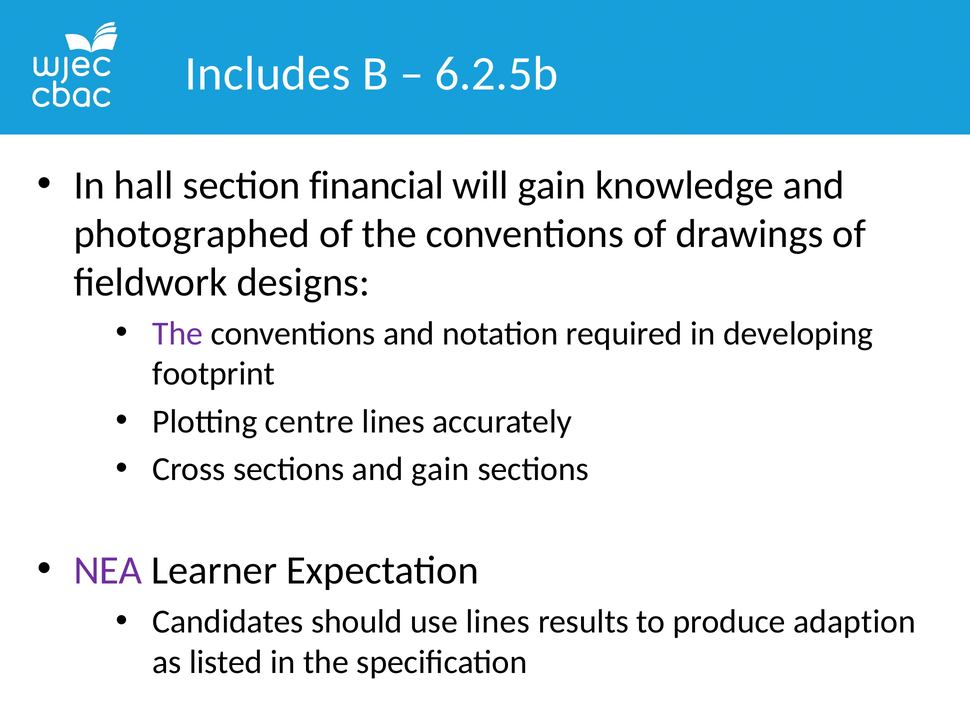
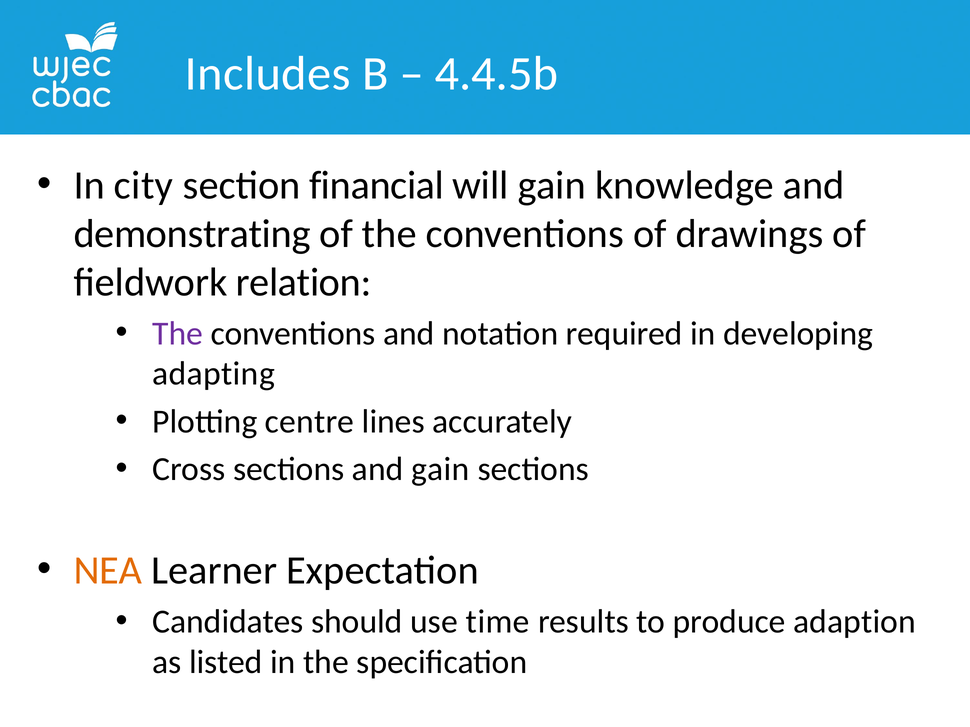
6.2.5b: 6.2.5b -> 4.4.5b
hall: hall -> city
photographed: photographed -> demonstrating
designs: designs -> relation
footprint: footprint -> adapting
NEA colour: purple -> orange
use lines: lines -> time
